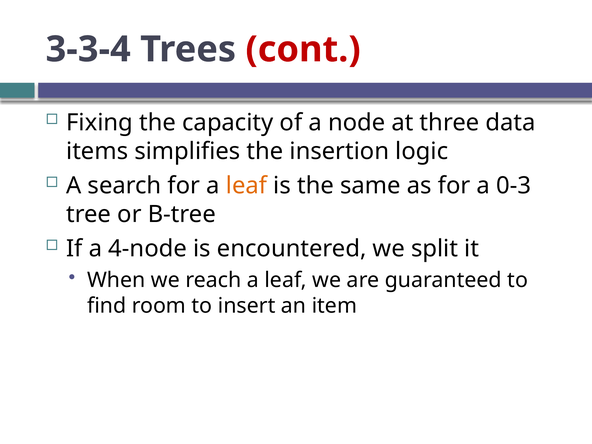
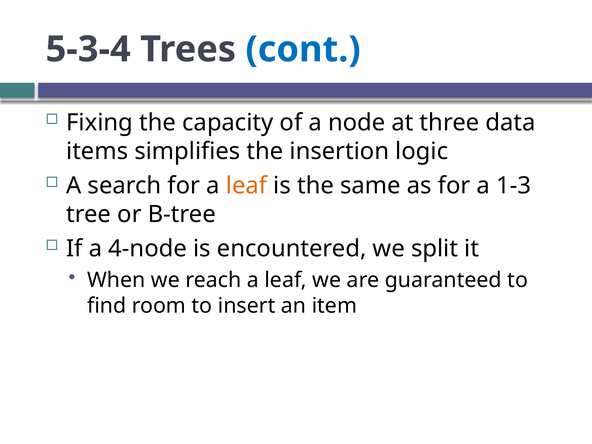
3-3-4: 3-3-4 -> 5-3-4
cont colour: red -> blue
0-3: 0-3 -> 1-3
